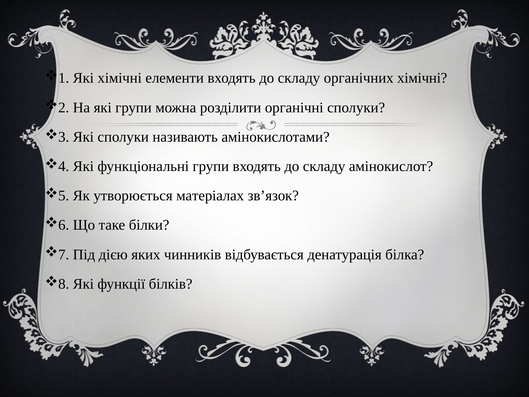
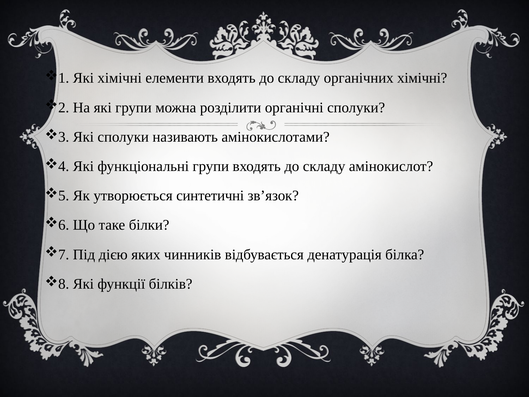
матеріалах: матеріалах -> синтетичні
